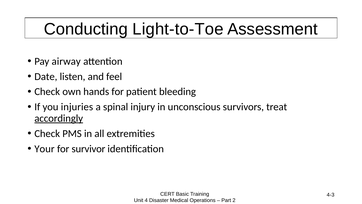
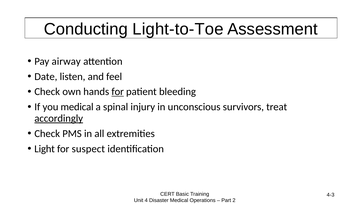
for at (118, 92) underline: none -> present
you injuries: injuries -> medical
Your: Your -> Light
survivor: survivor -> suspect
